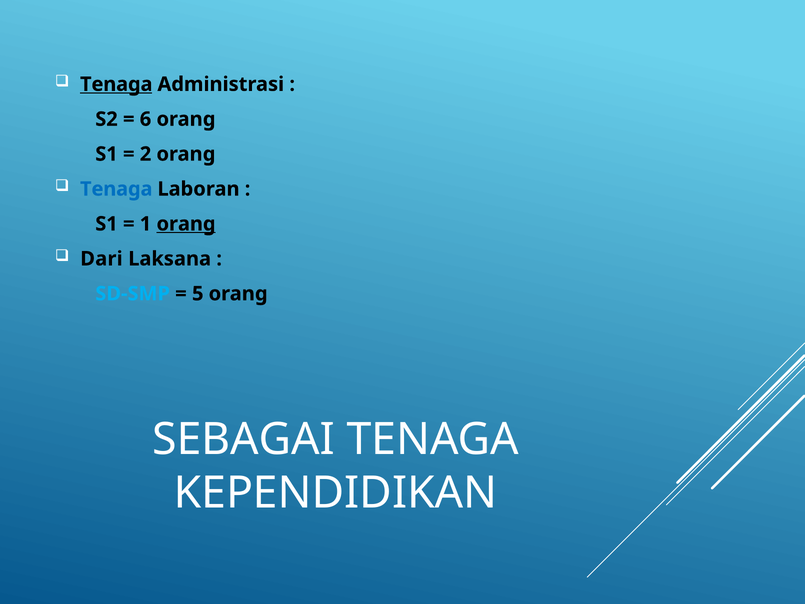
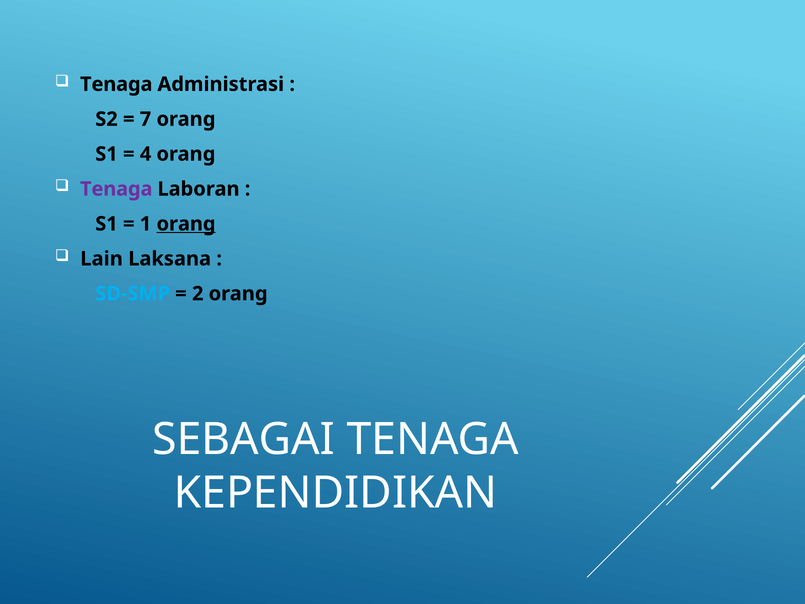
Tenaga at (116, 84) underline: present -> none
6: 6 -> 7
2: 2 -> 4
Tenaga at (116, 189) colour: blue -> purple
Dari: Dari -> Lain
5: 5 -> 2
